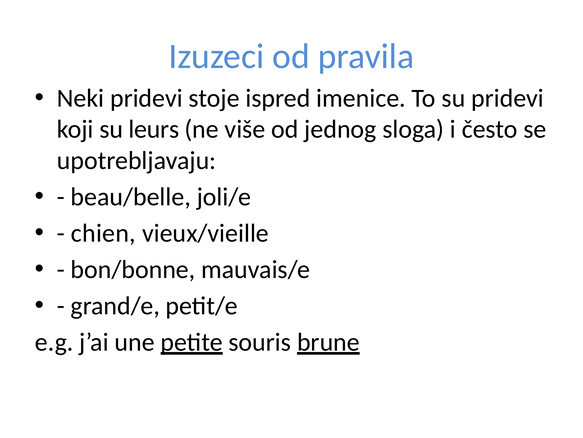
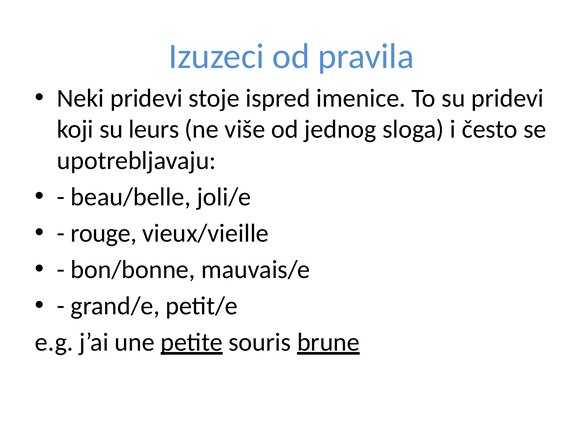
chien: chien -> rouge
